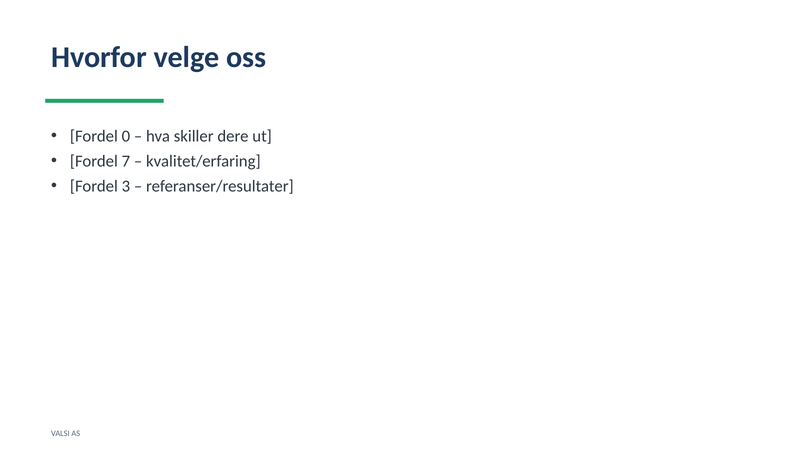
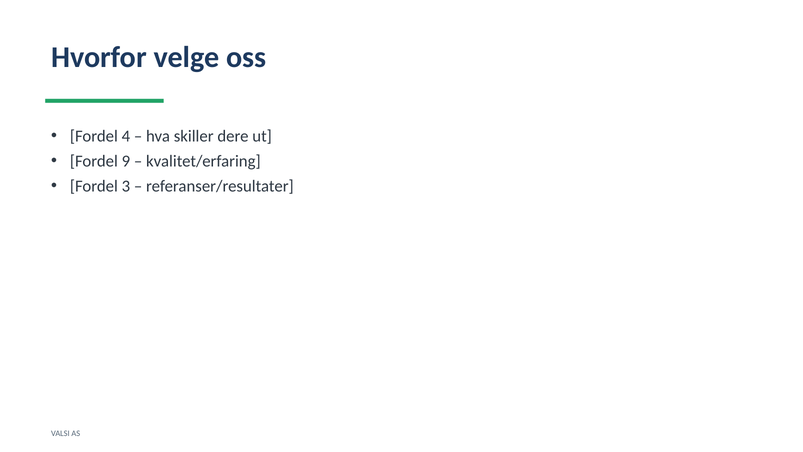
0: 0 -> 4
7: 7 -> 9
